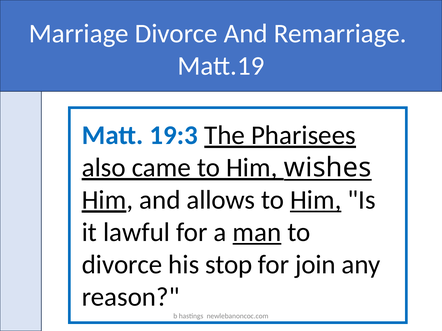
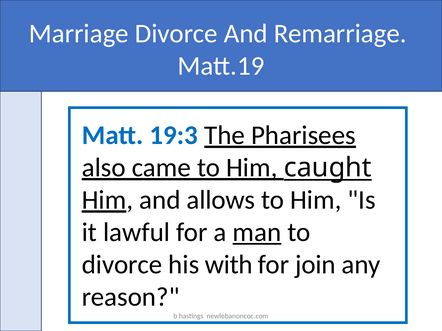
wishes: wishes -> caught
Him at (316, 200) underline: present -> none
stop: stop -> with
